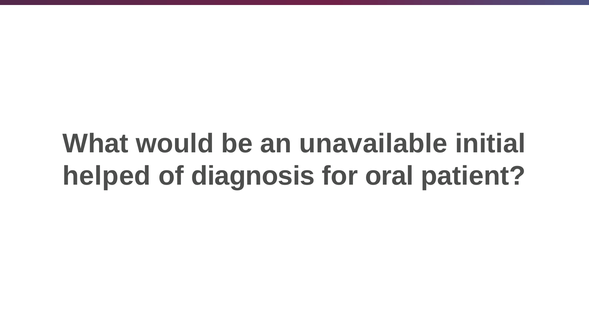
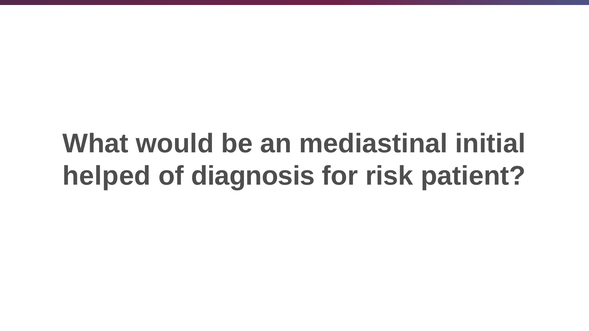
unavailable: unavailable -> mediastinal
oral: oral -> risk
